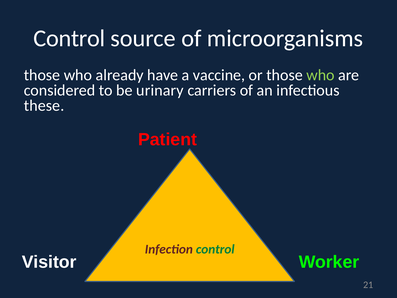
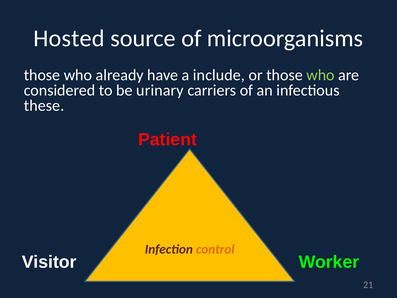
Control at (69, 38): Control -> Hosted
vaccine: vaccine -> include
control at (215, 249) colour: green -> orange
